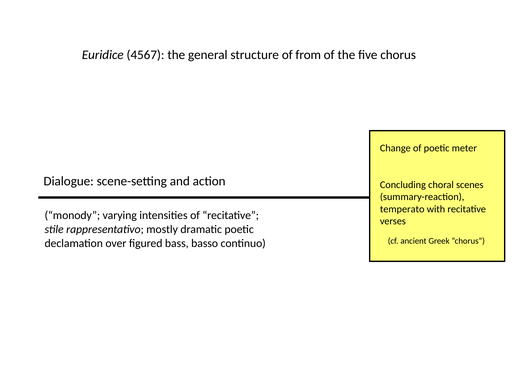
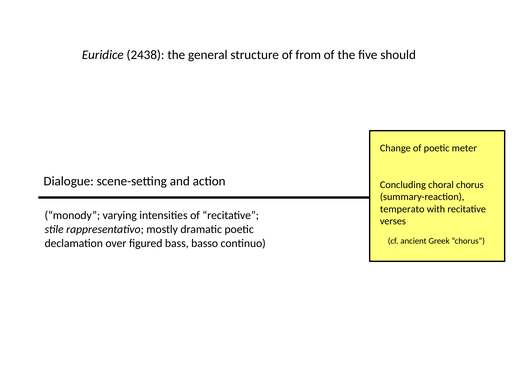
4567: 4567 -> 2438
five chorus: chorus -> should
choral scenes: scenes -> chorus
